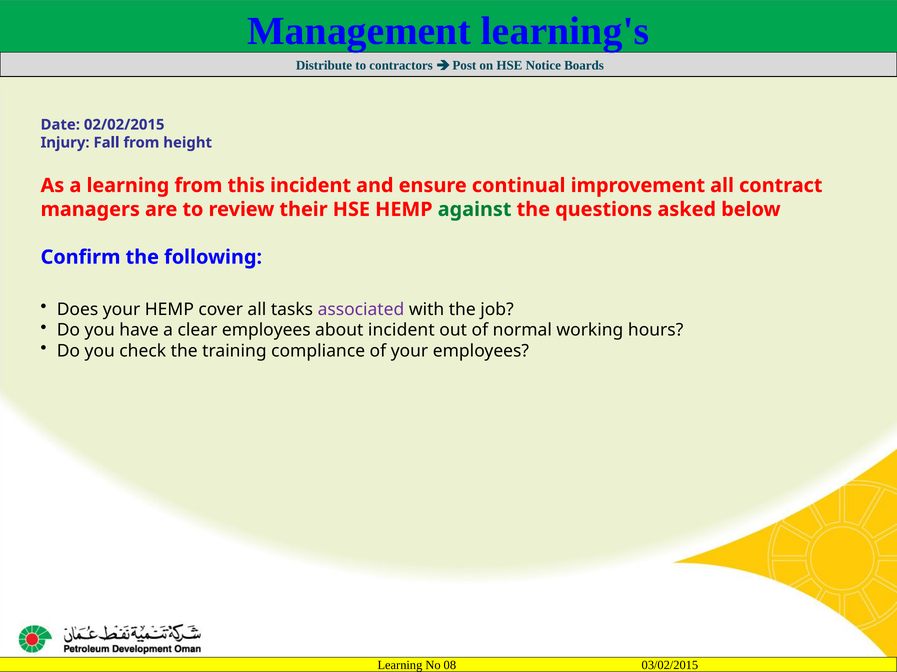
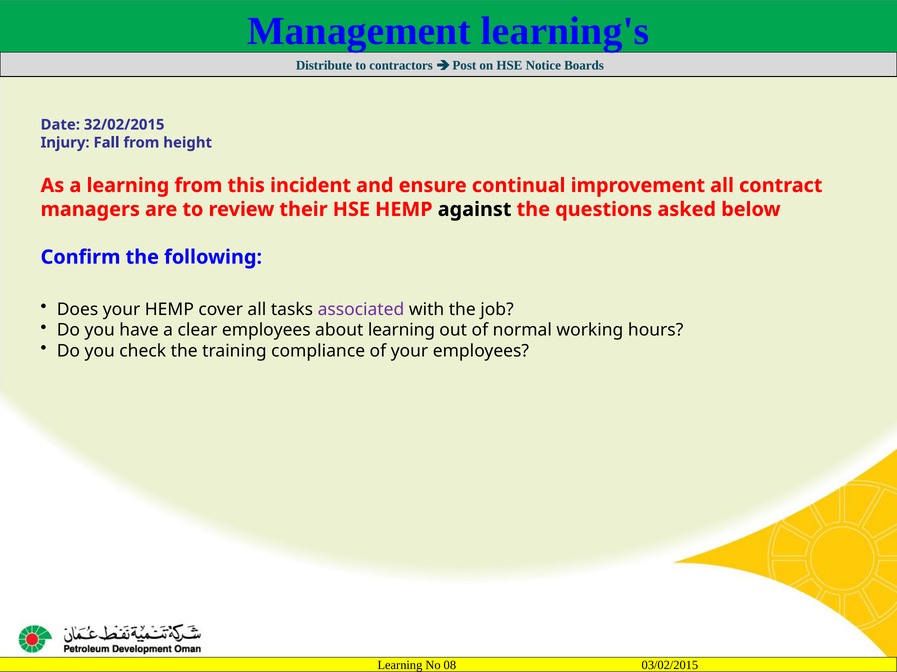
02/02/2015: 02/02/2015 -> 32/02/2015
against colour: green -> black
about incident: incident -> learning
